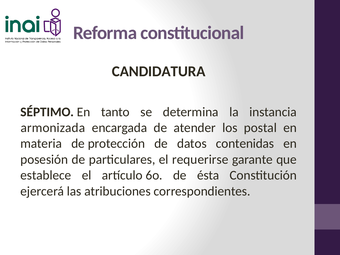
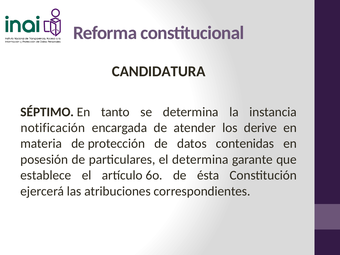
armonizada: armonizada -> notificación
postal: postal -> derive
el requerirse: requerirse -> determina
